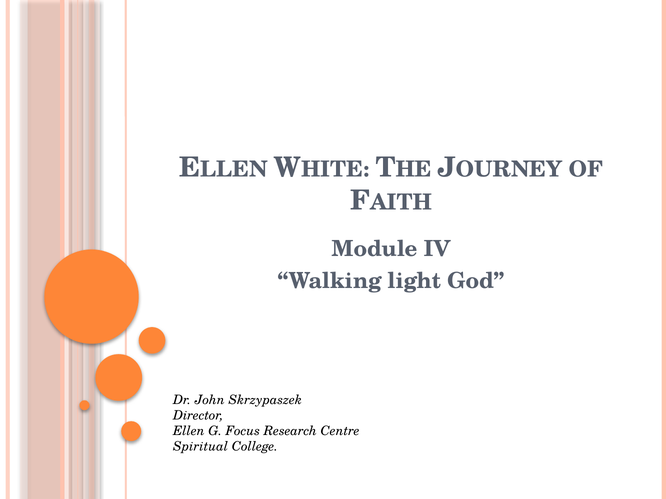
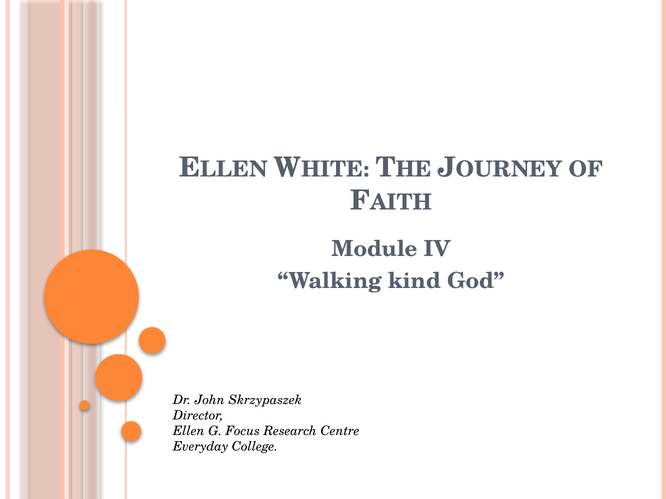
light: light -> kind
Spiritual: Spiritual -> Everyday
